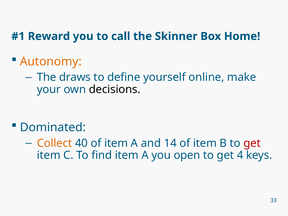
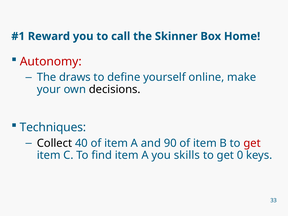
Autonomy colour: orange -> red
Dominated: Dominated -> Techniques
Collect colour: orange -> black
14: 14 -> 90
open: open -> skills
4: 4 -> 0
